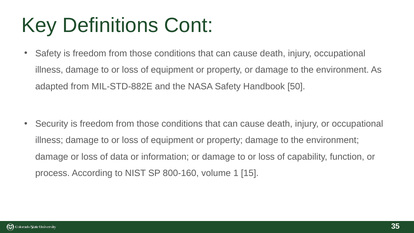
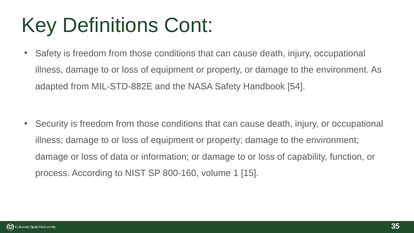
50: 50 -> 54
